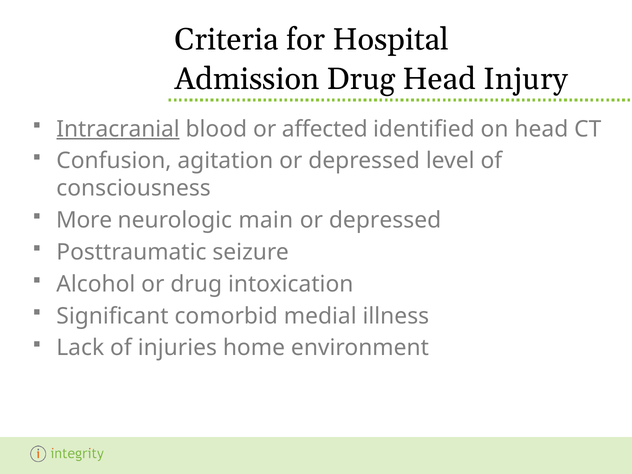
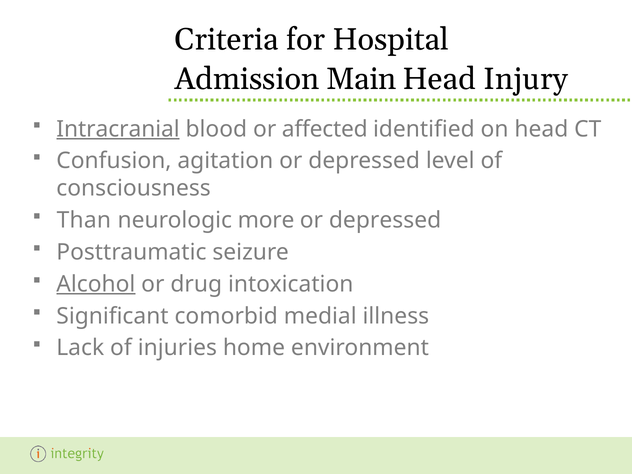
Admission Drug: Drug -> Main
More: More -> Than
main: main -> more
Alcohol underline: none -> present
